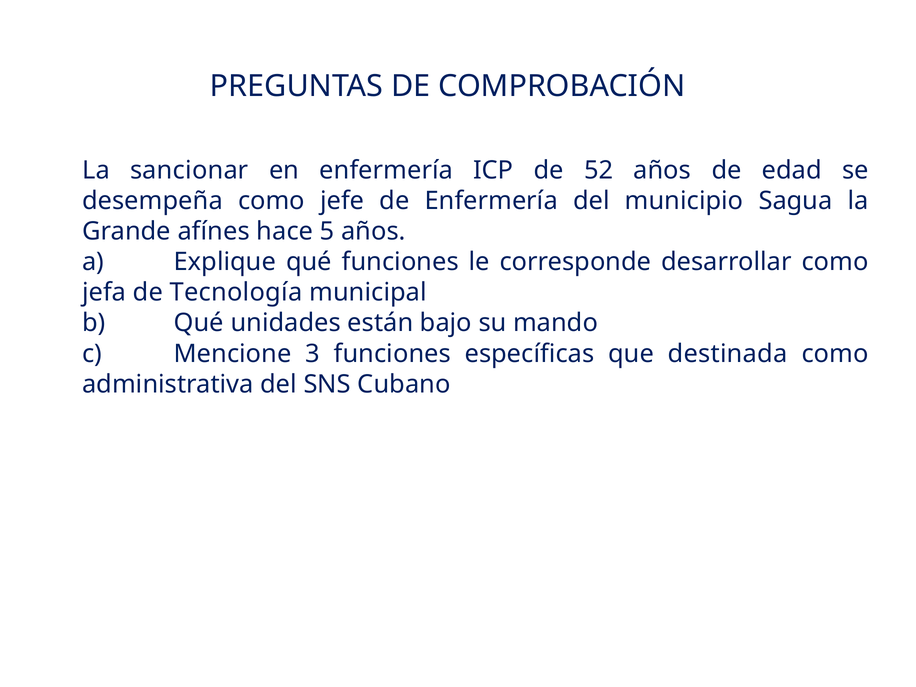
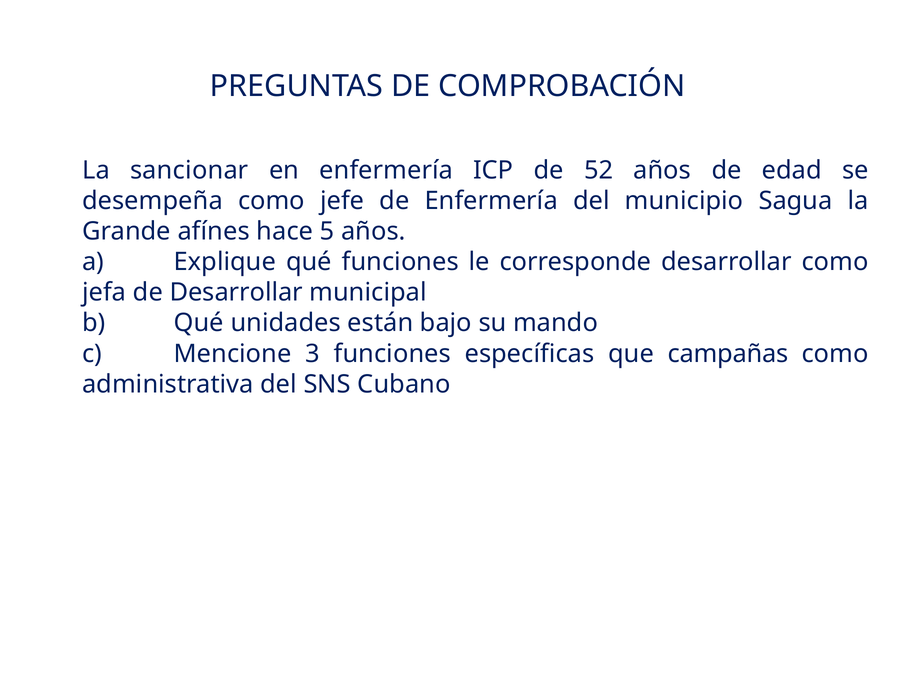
de Tecnología: Tecnología -> Desarrollar
destinada: destinada -> campañas
